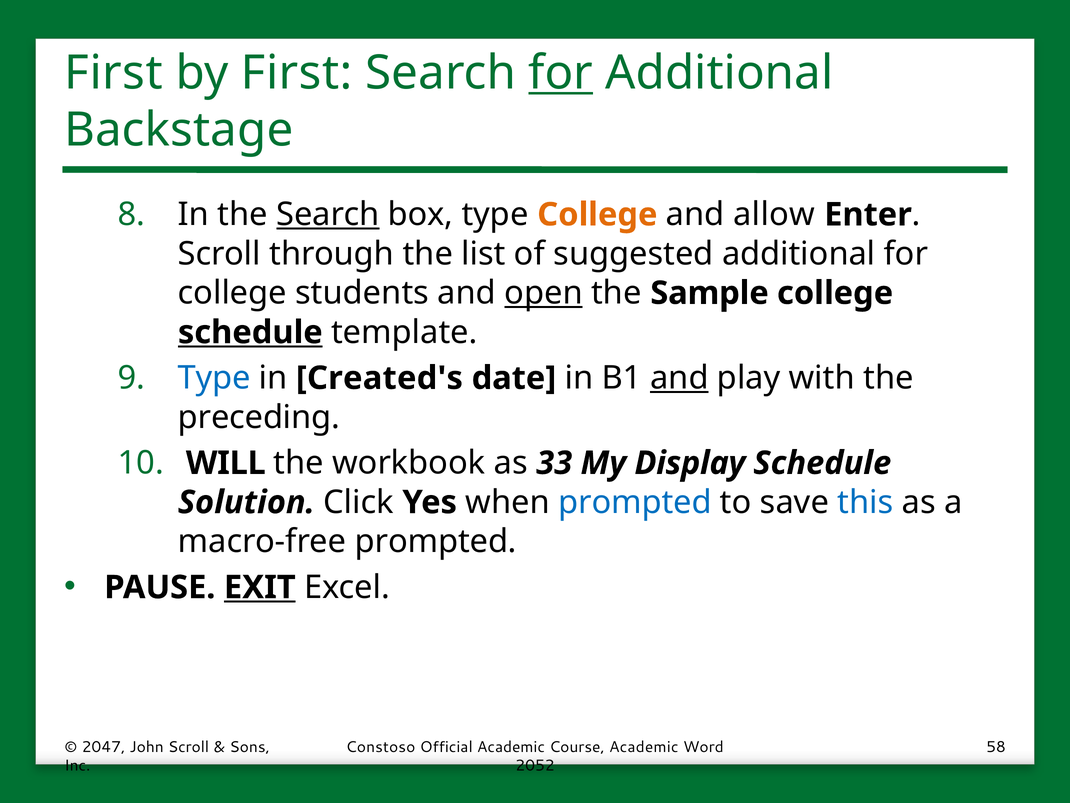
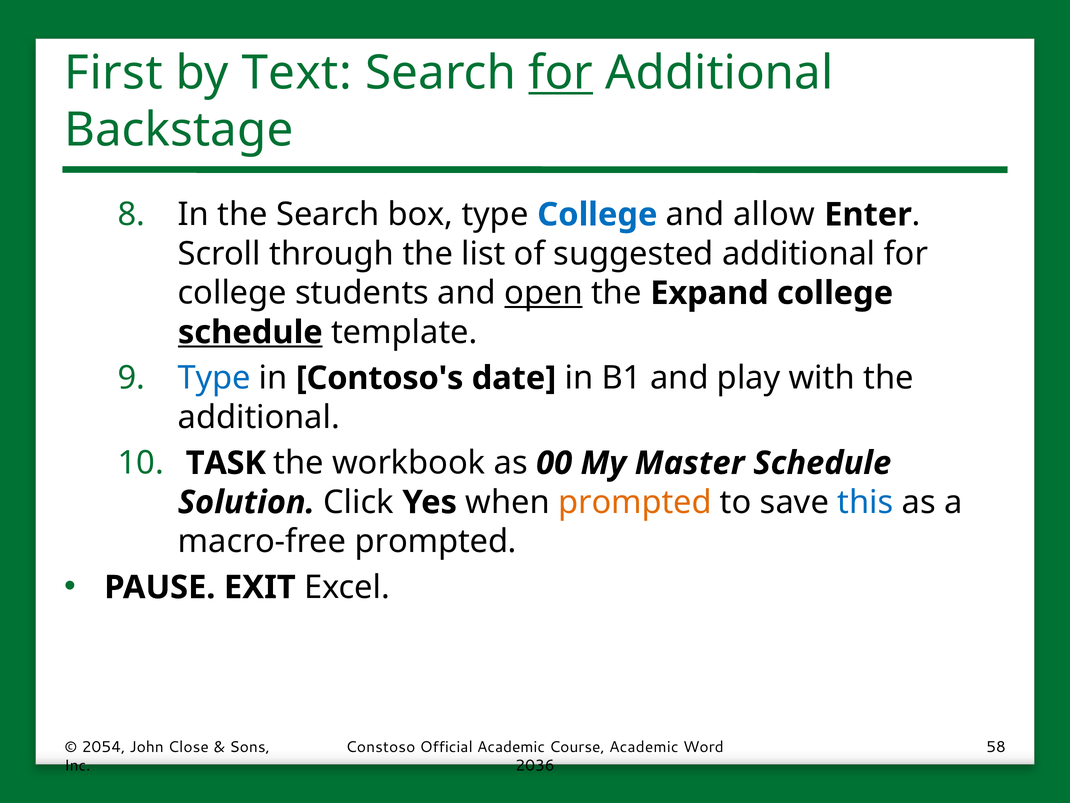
by First: First -> Text
Search at (328, 215) underline: present -> none
College at (597, 215) colour: orange -> blue
Sample: Sample -> Expand
Created's: Created's -> Contoso's
and at (679, 378) underline: present -> none
preceding at (259, 417): preceding -> additional
WILL: WILL -> TASK
33: 33 -> 00
Display: Display -> Master
prompted at (635, 502) colour: blue -> orange
EXIT underline: present -> none
2047: 2047 -> 2054
John Scroll: Scroll -> Close
2052: 2052 -> 2036
